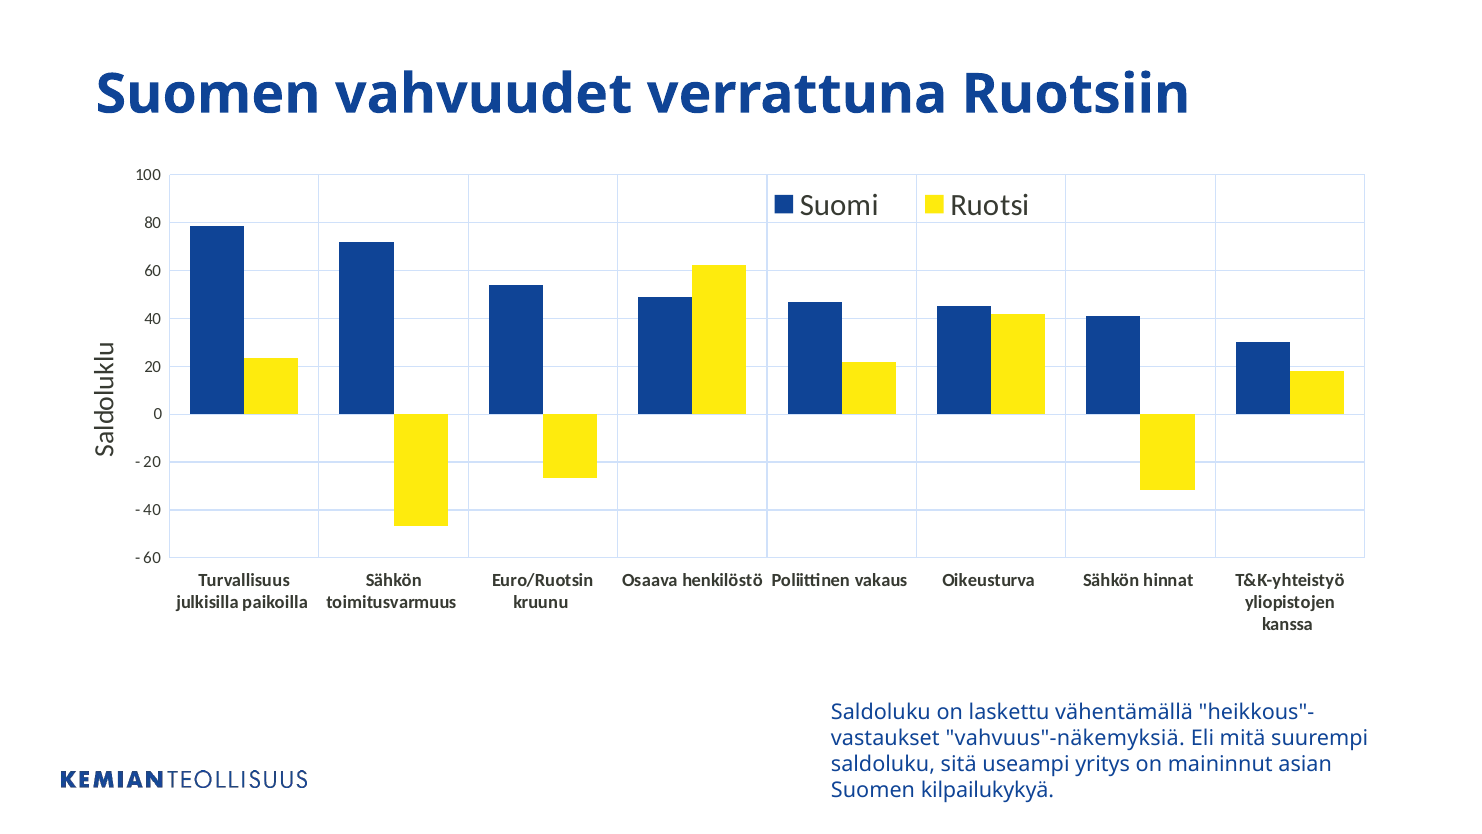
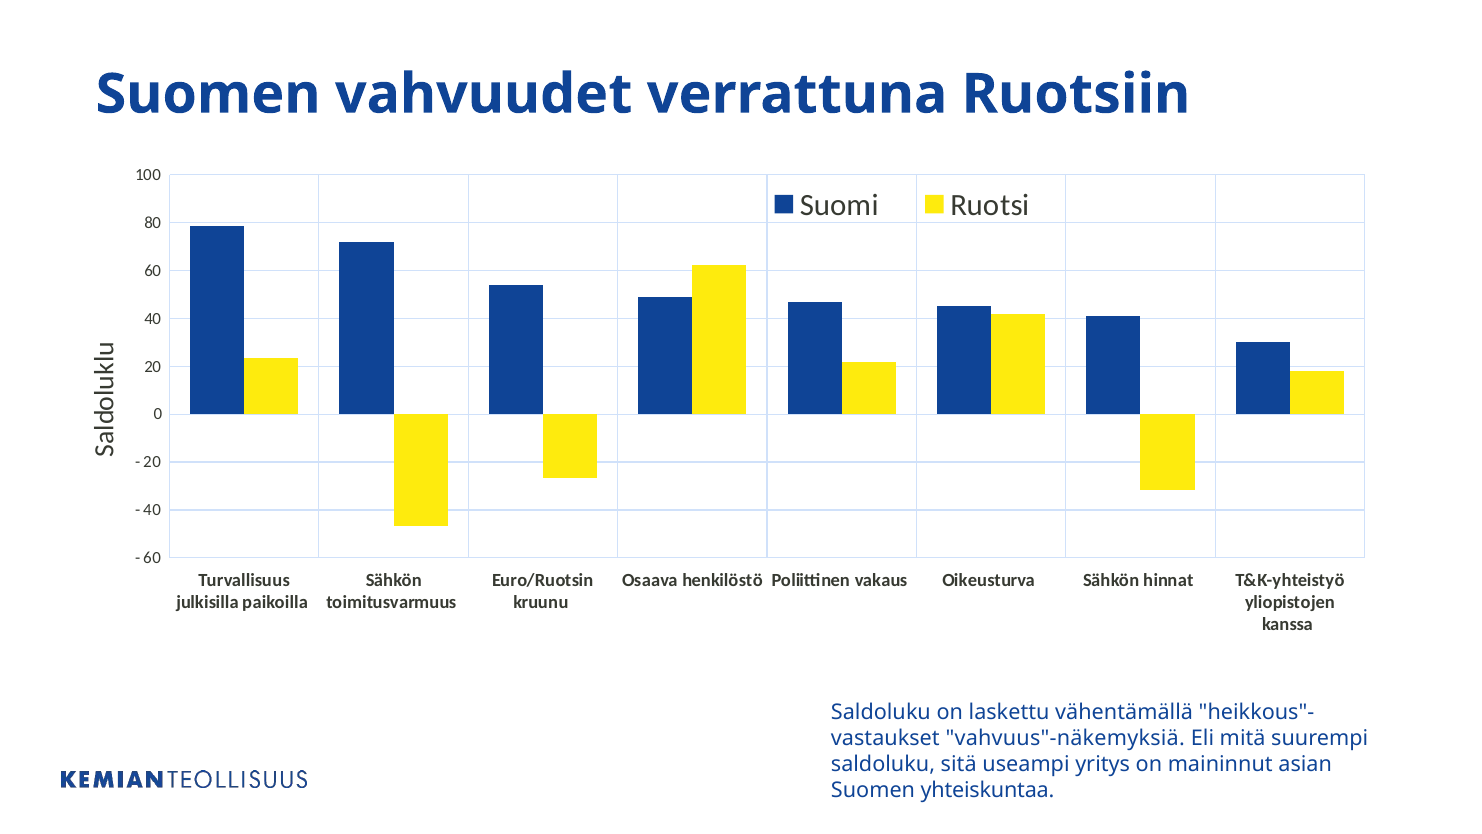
kilpailukykyä: kilpailukykyä -> yhteiskuntaa
